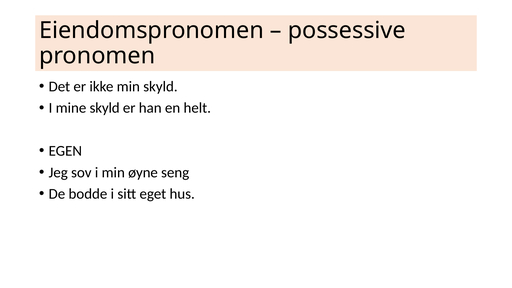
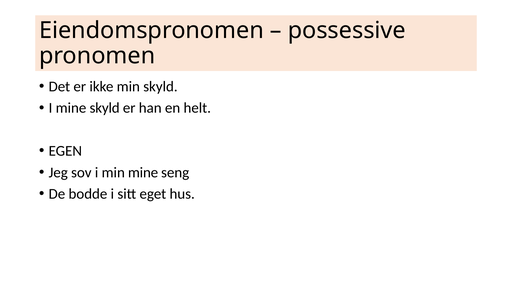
min øyne: øyne -> mine
